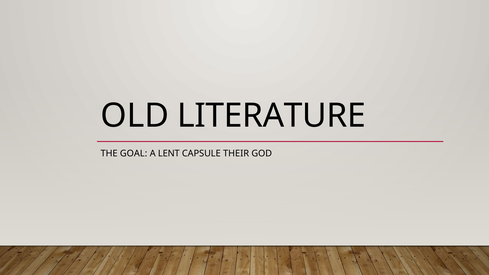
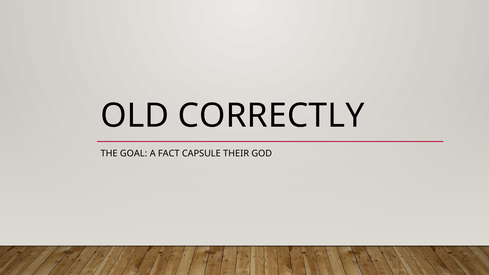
LITERATURE: LITERATURE -> CORRECTLY
LENT: LENT -> FACT
